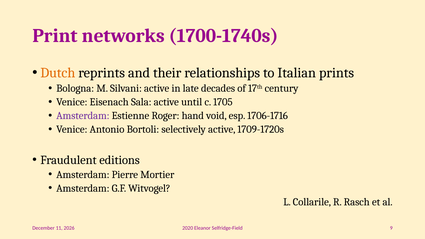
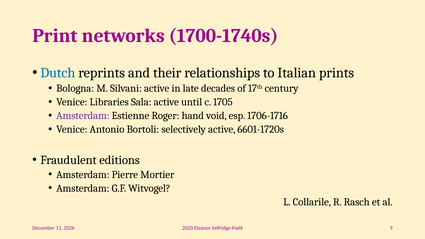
Dutch colour: orange -> blue
Eisenach: Eisenach -> Libraries
1709-1720s: 1709-1720s -> 6601-1720s
